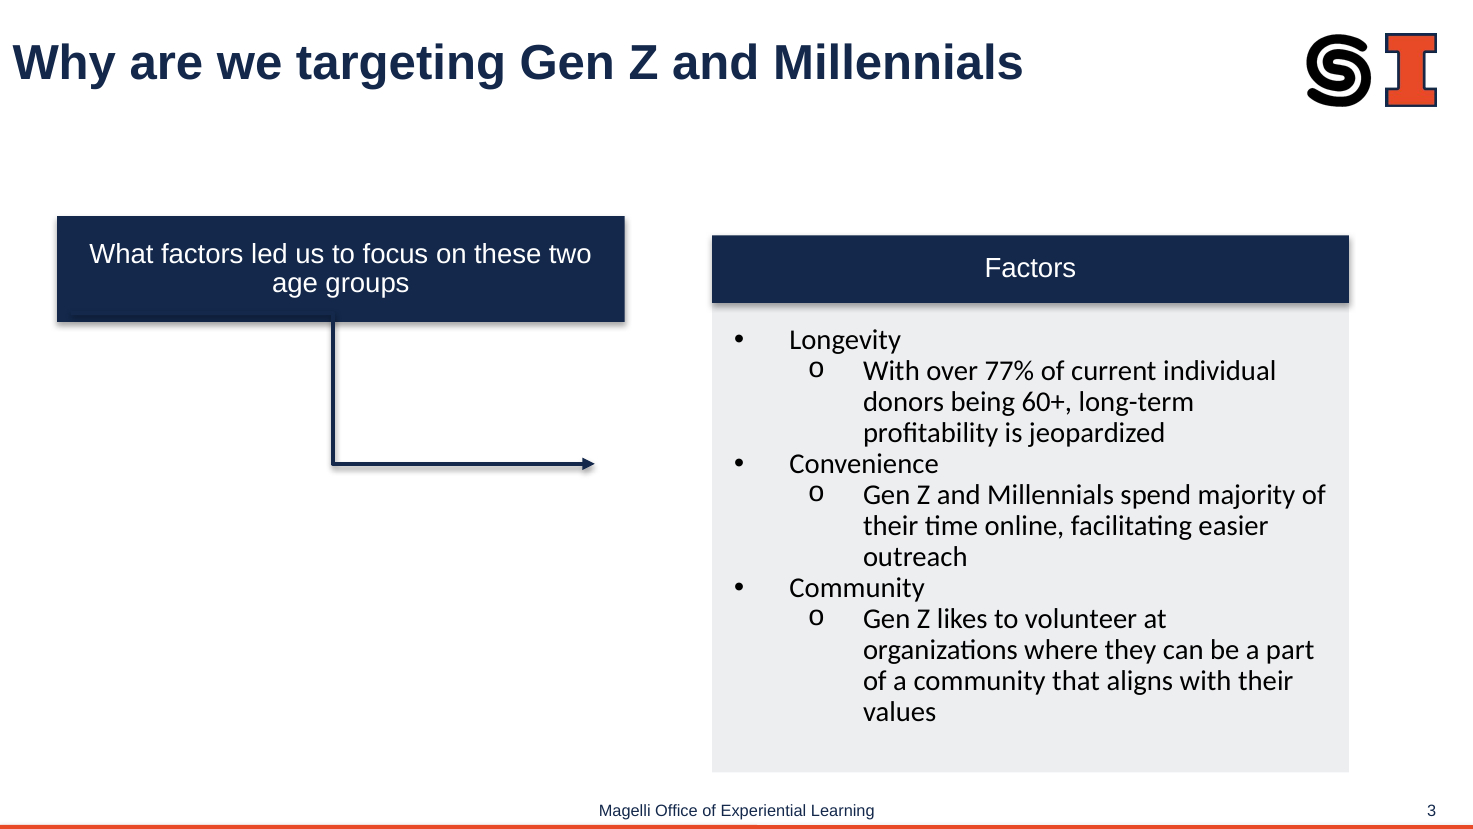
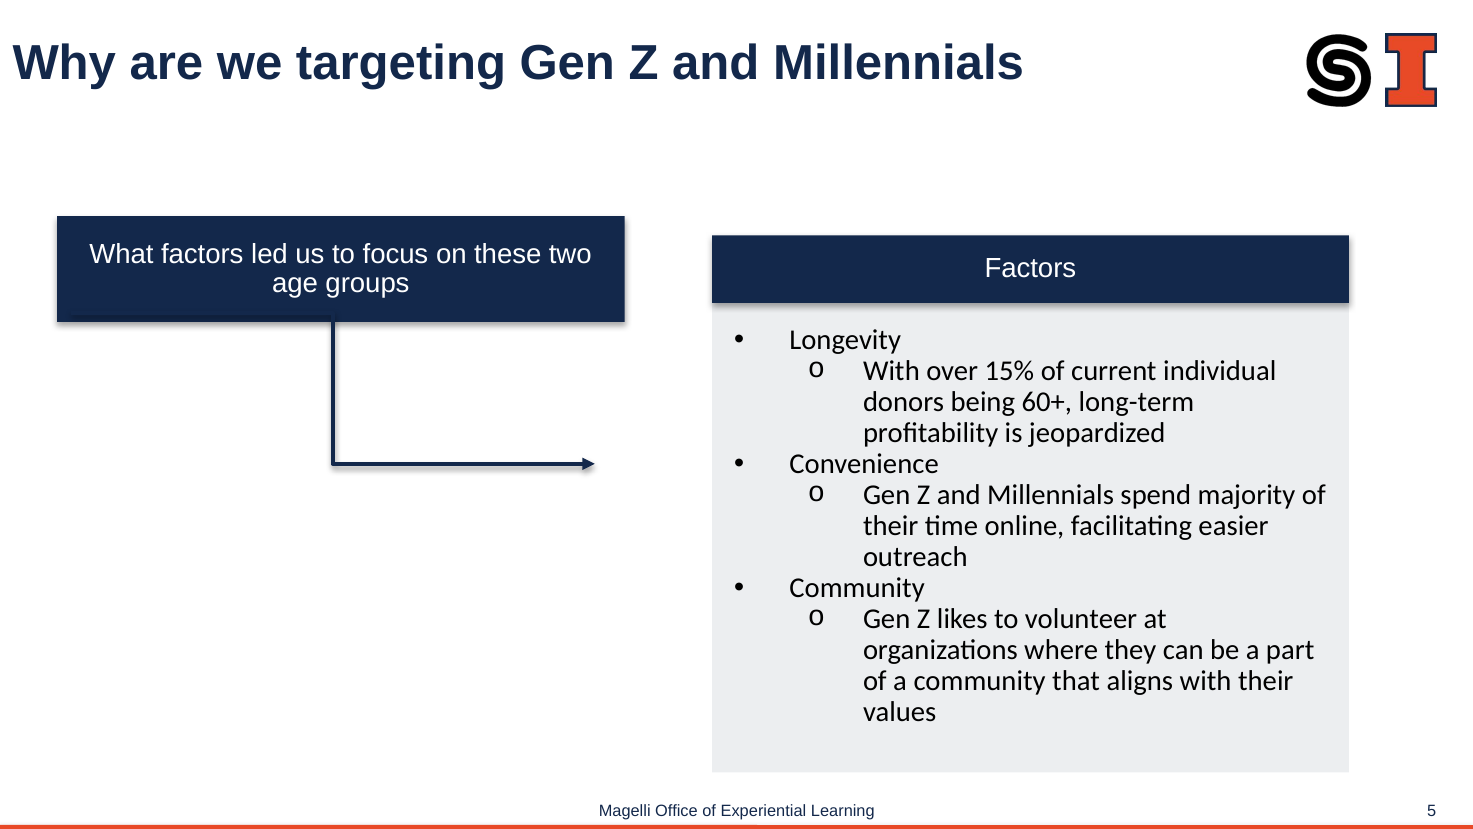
77%: 77% -> 15%
3: 3 -> 5
